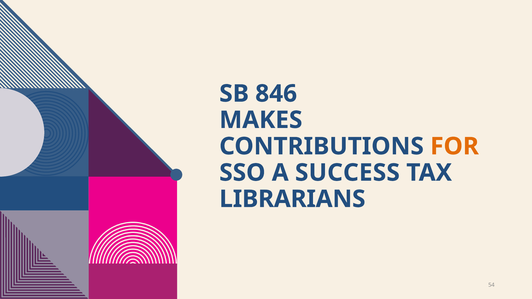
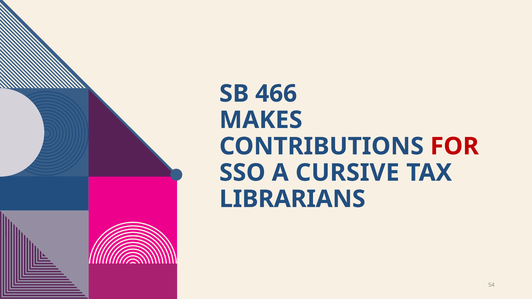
846: 846 -> 466
FOR colour: orange -> red
SUCCESS: SUCCESS -> CURSIVE
